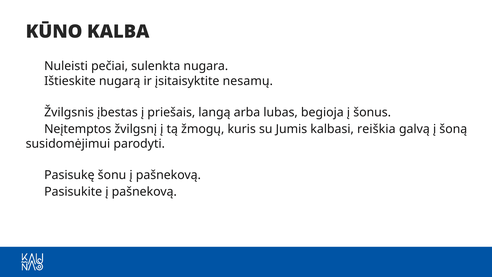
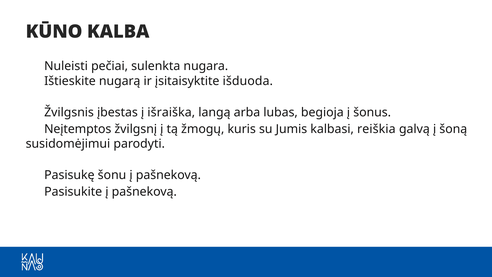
nesamų: nesamų -> išduoda
priešais: priešais -> išraiška
